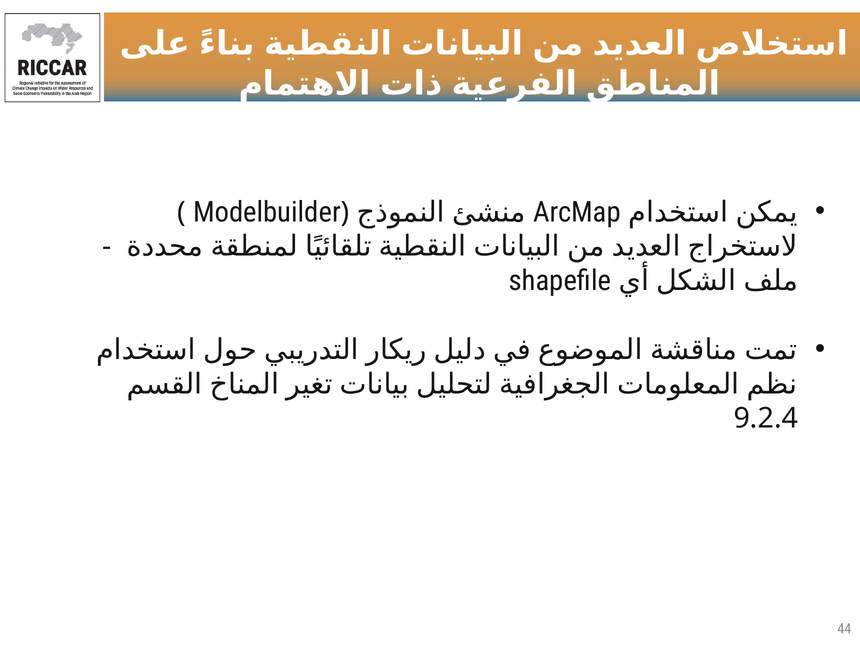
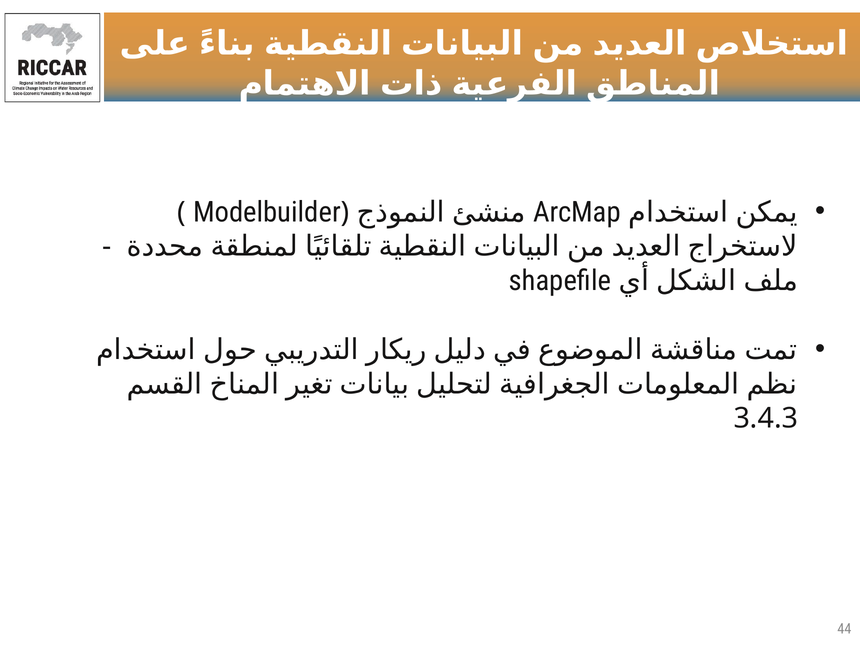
9.2.4: 9.2.4 -> 3.4.3
